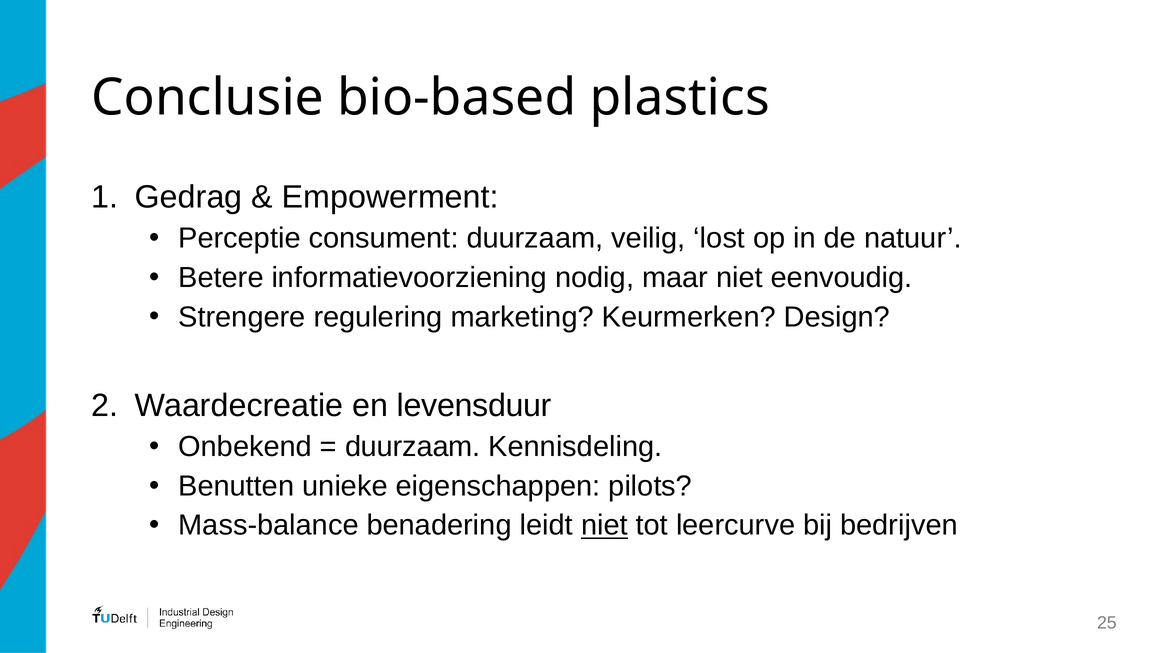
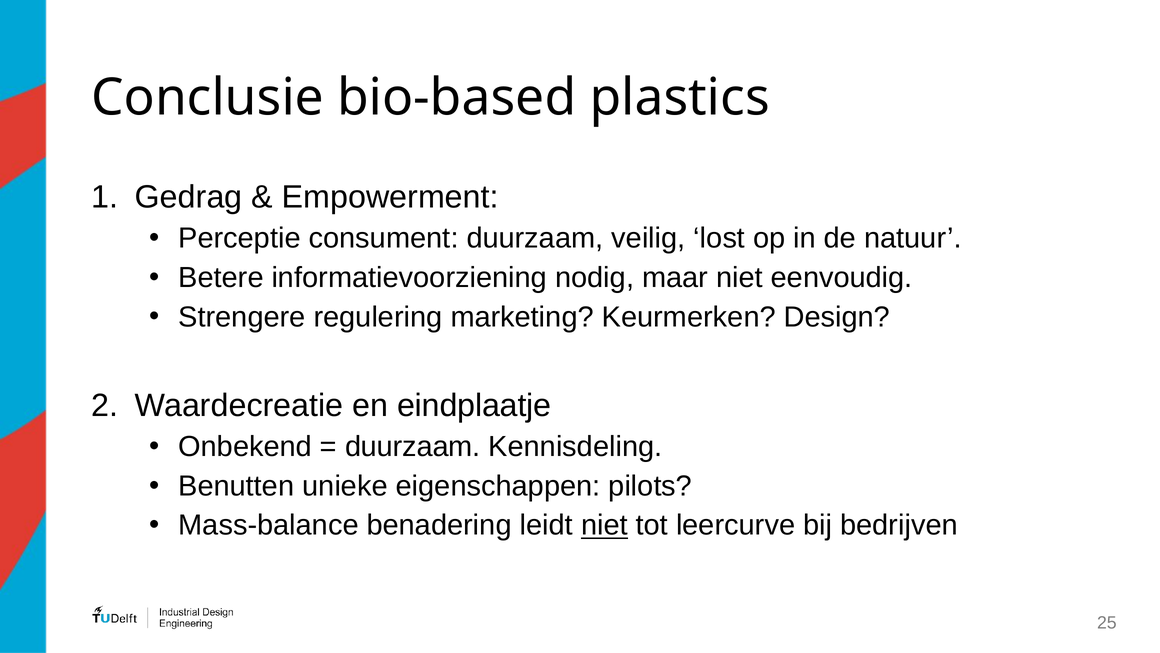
levensduur: levensduur -> eindplaatje
